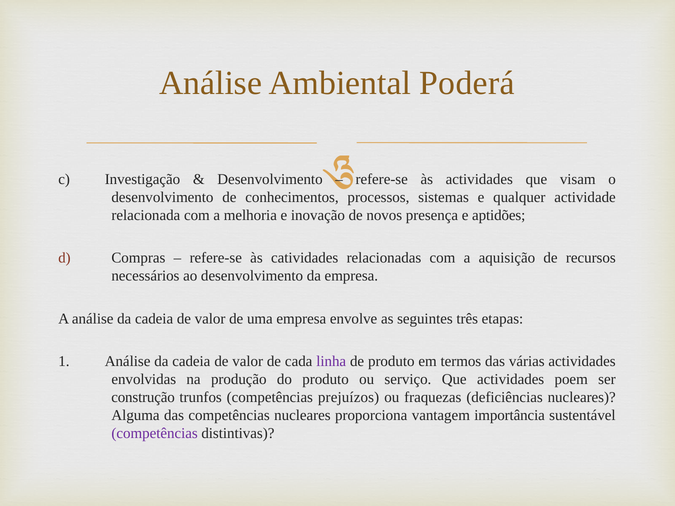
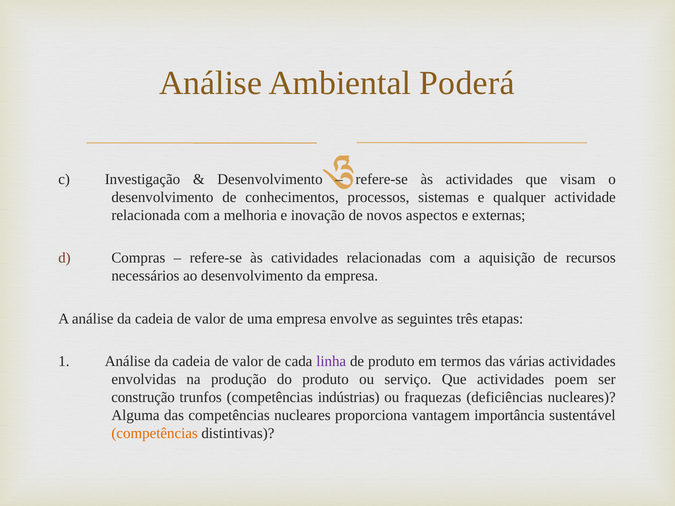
presença: presença -> aspectos
aptidões: aptidões -> externas
prejuízos: prejuízos -> indústrias
competências at (155, 434) colour: purple -> orange
